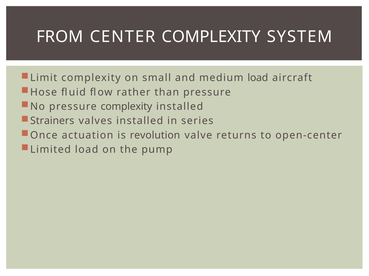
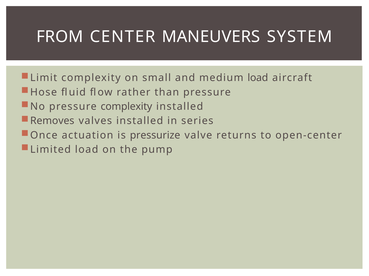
CENTER COMPLEXITY: COMPLEXITY -> MANEUVERS
Strainers: Strainers -> Removes
revolution: revolution -> pressurize
